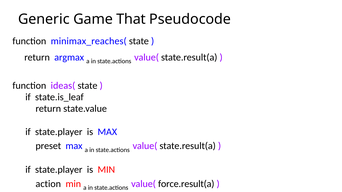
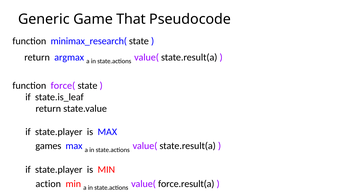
minimax_reaches(: minimax_reaches( -> minimax_research(
ideas(: ideas( -> force(
preset: preset -> games
